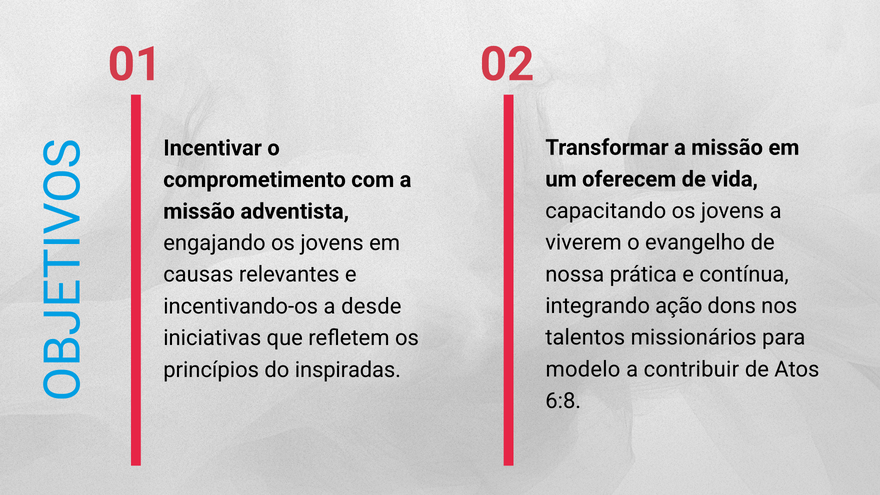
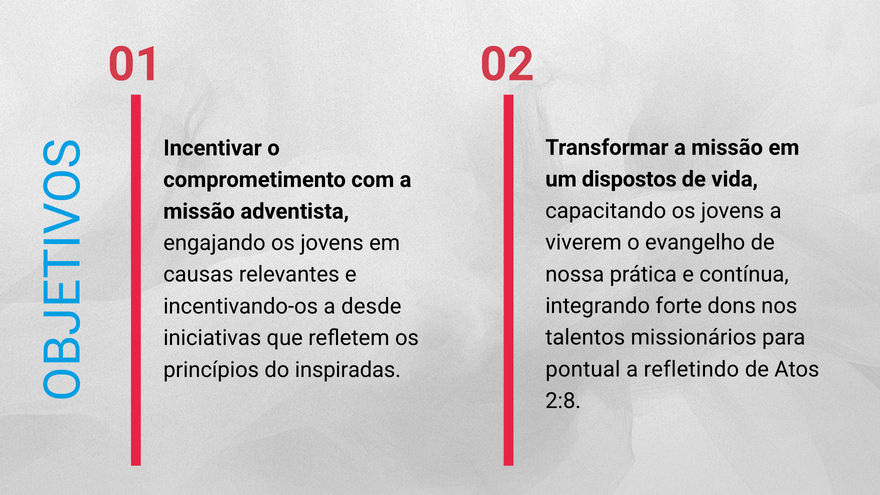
oferecem: oferecem -> dispostos
ação: ação -> forte
modelo: modelo -> pontual
contribuir: contribuir -> refletindo
6:8: 6:8 -> 2:8
